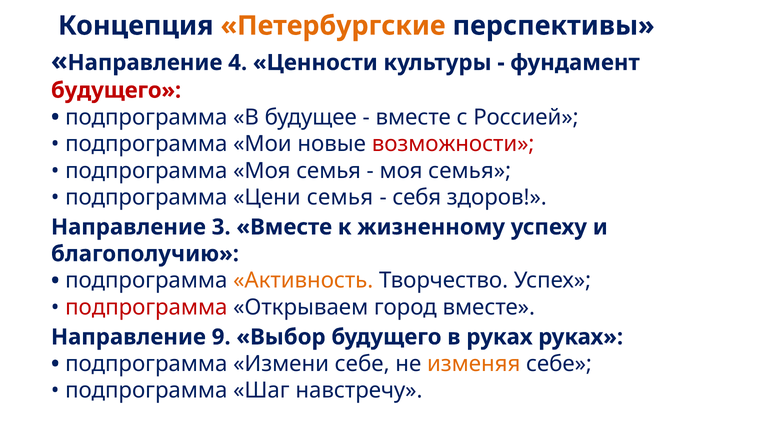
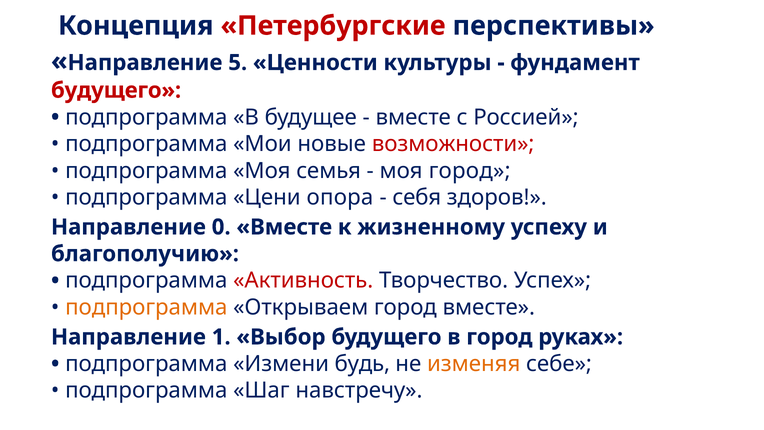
Петербургские colour: orange -> red
4: 4 -> 5
семья at (470, 171): семья -> город
Цени семья: семья -> опора
3: 3 -> 0
Активность colour: orange -> red
подпрограмма at (146, 307) colour: red -> orange
9: 9 -> 1
в руках: руках -> город
Измени себе: себе -> будь
